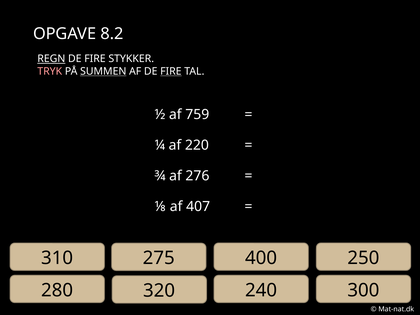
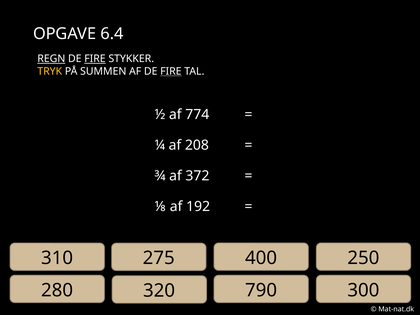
8.2: 8.2 -> 6.4
FIRE at (95, 59) underline: none -> present
TRYK colour: pink -> yellow
SUMMEN underline: present -> none
759: 759 -> 774
220: 220 -> 208
276: 276 -> 372
407: 407 -> 192
240: 240 -> 790
